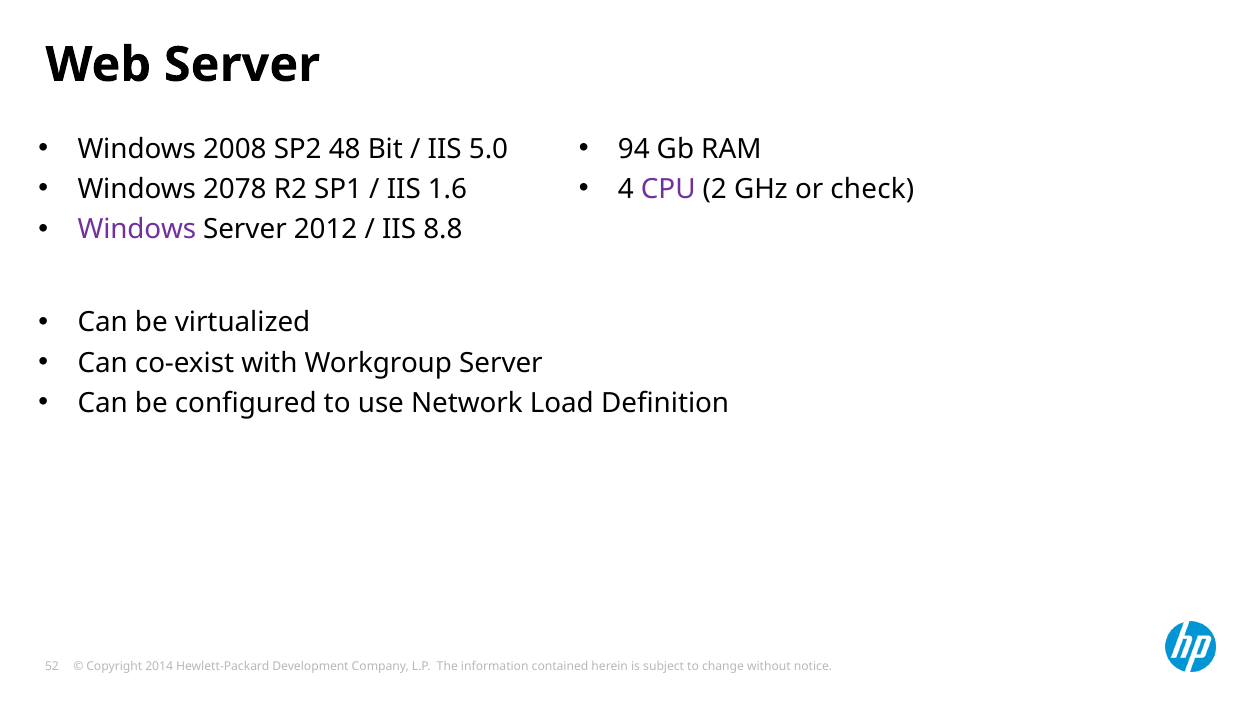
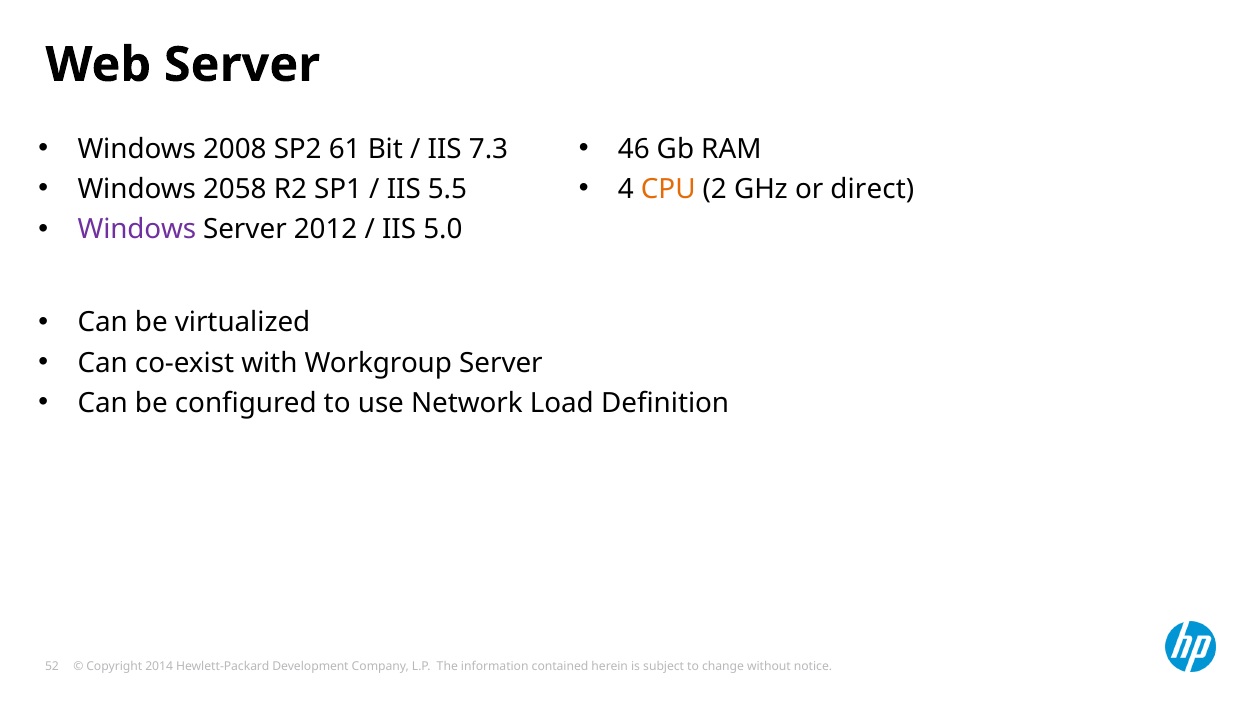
48: 48 -> 61
5.0: 5.0 -> 7.3
94: 94 -> 46
2078: 2078 -> 2058
1.6: 1.6 -> 5.5
CPU colour: purple -> orange
check: check -> direct
8.8: 8.8 -> 5.0
